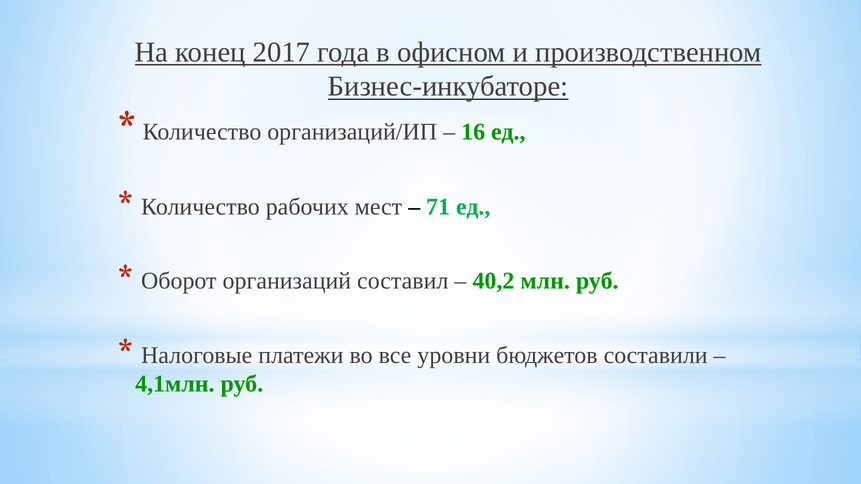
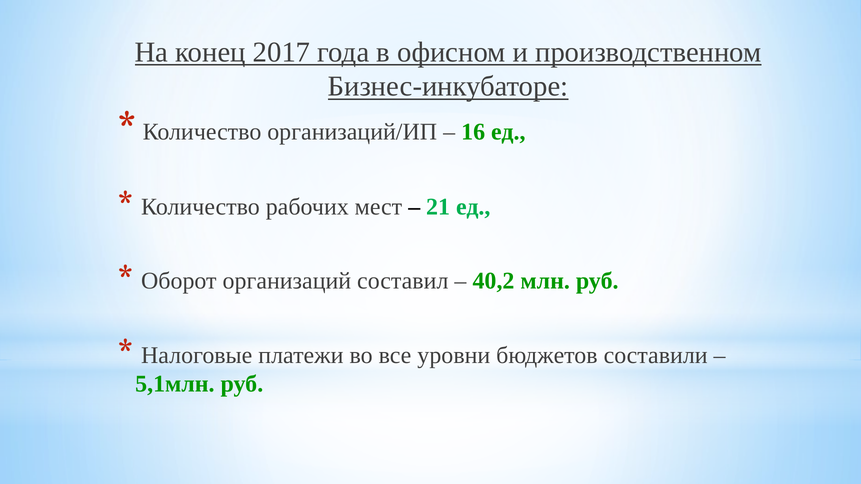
71: 71 -> 21
4,1млн: 4,1млн -> 5,1млн
